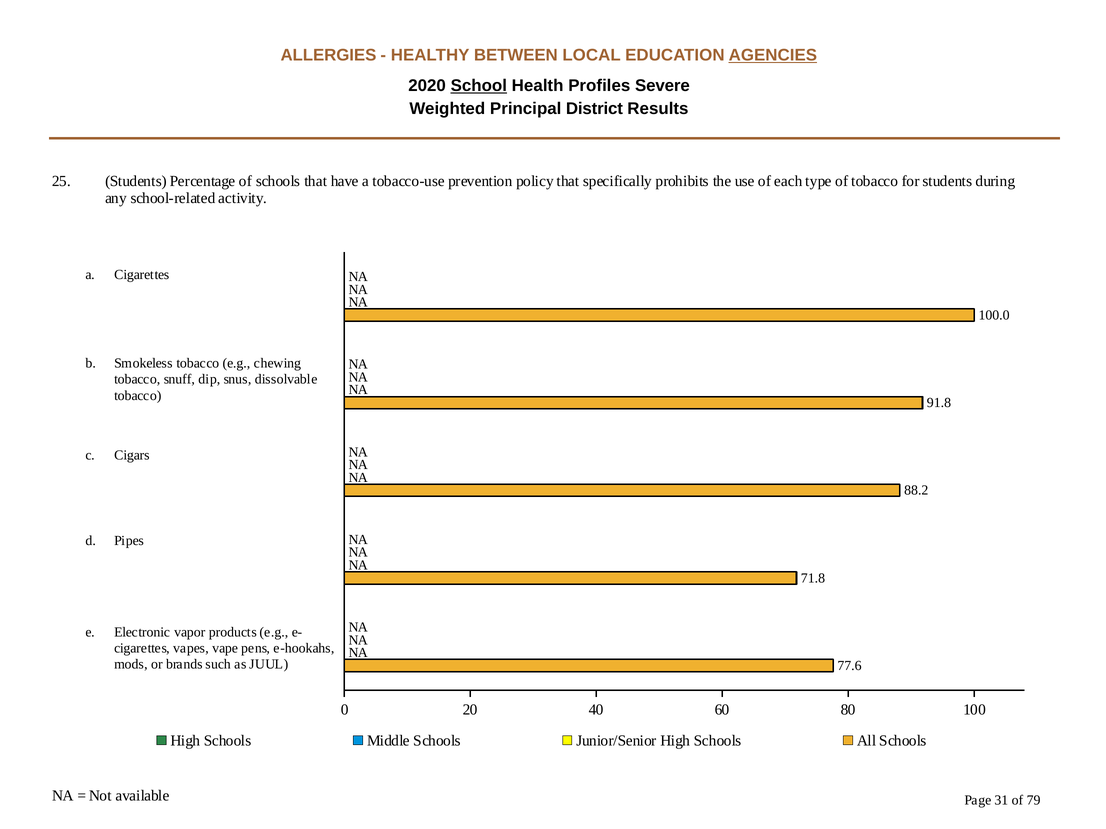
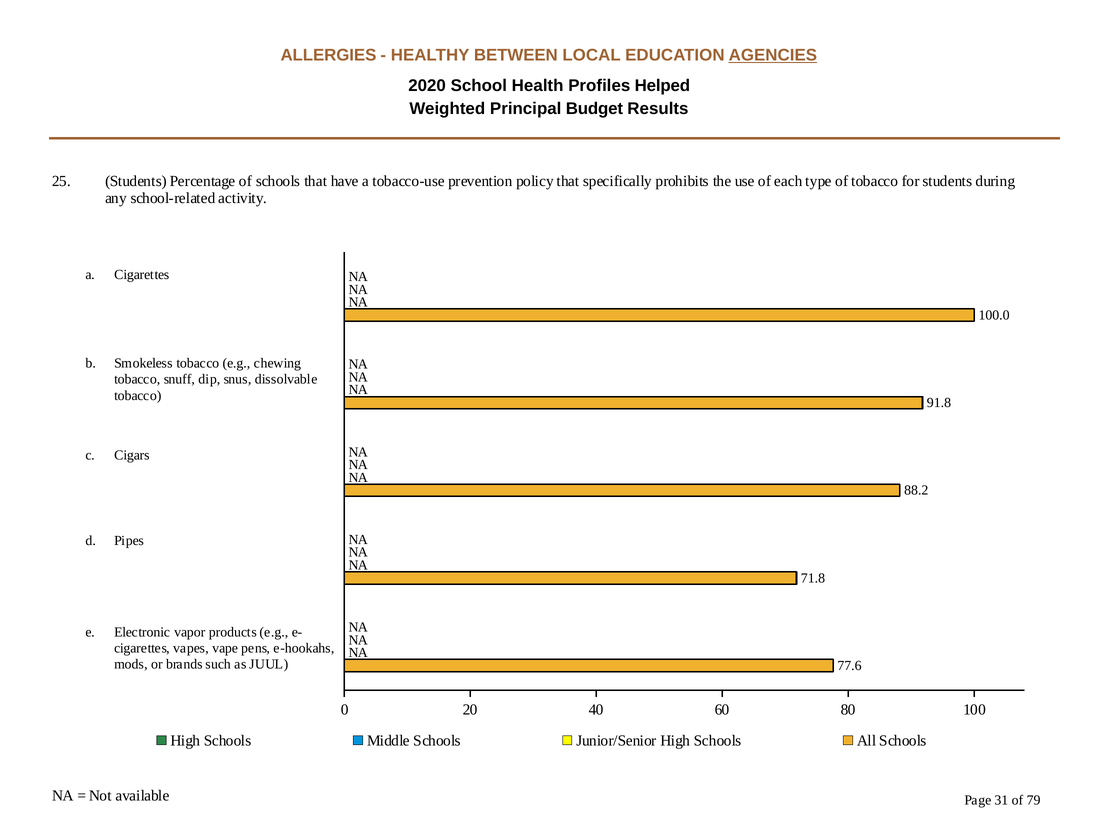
School underline: present -> none
Severe: Severe -> Helped
District: District -> Budget
